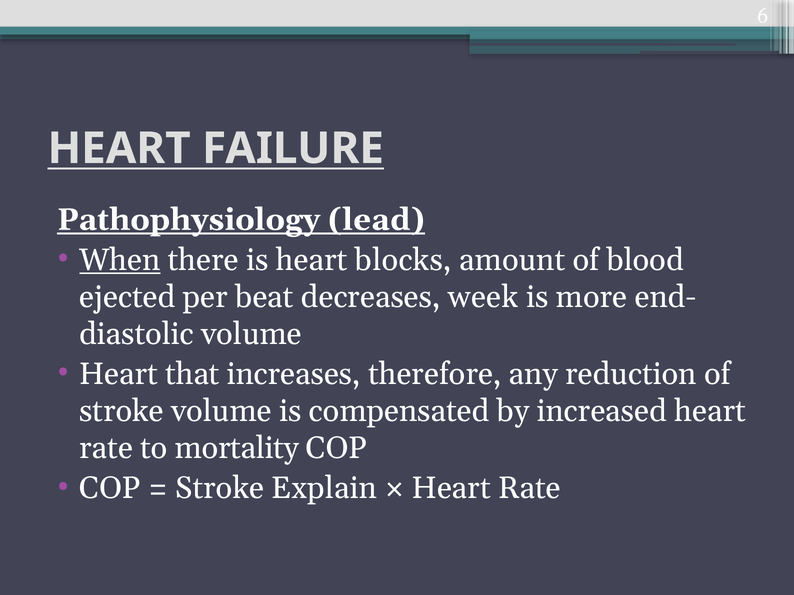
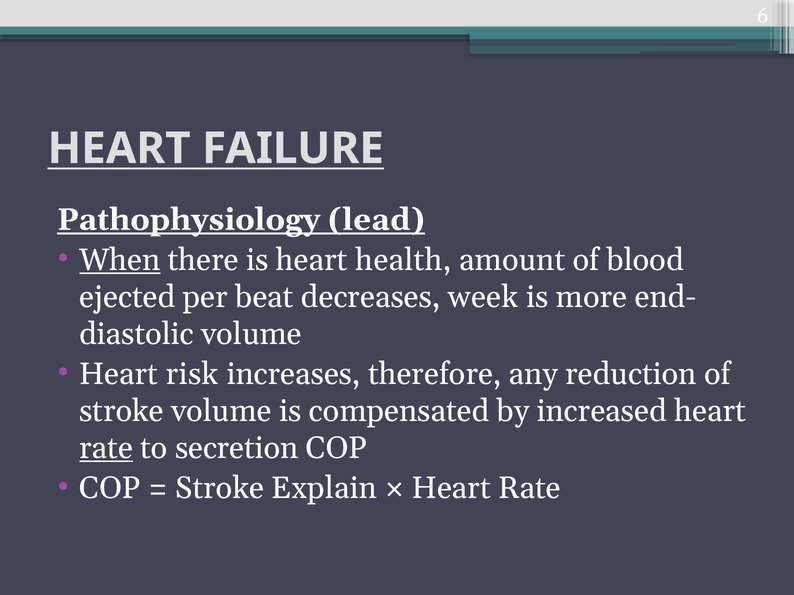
blocks: blocks -> health
that: that -> risk
rate at (106, 448) underline: none -> present
mortality: mortality -> secretion
